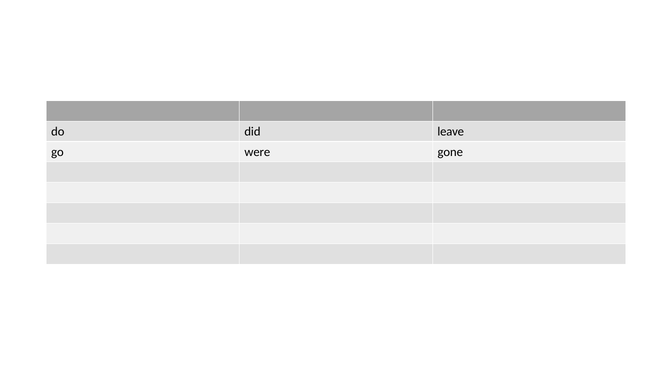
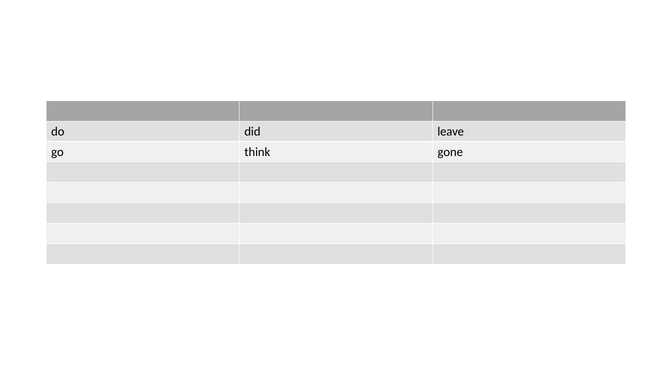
were: were -> think
